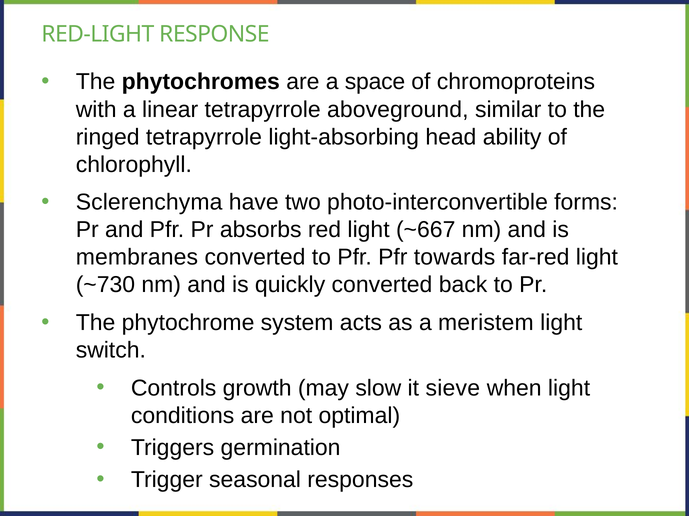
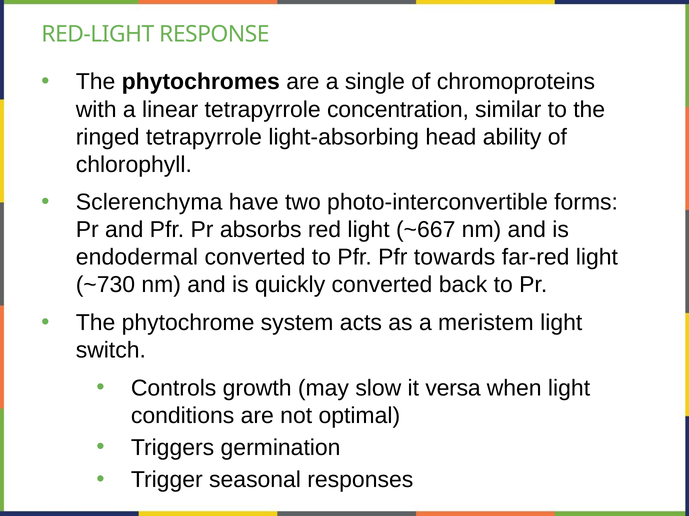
space: space -> single
aboveground: aboveground -> concentration
membranes: membranes -> endodermal
sieve: sieve -> versa
